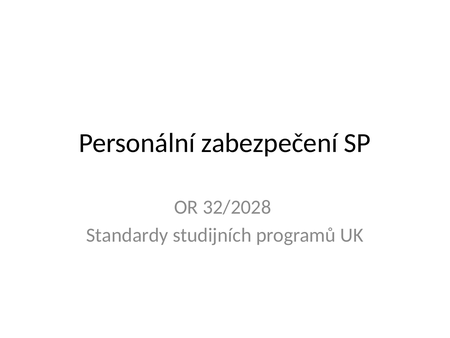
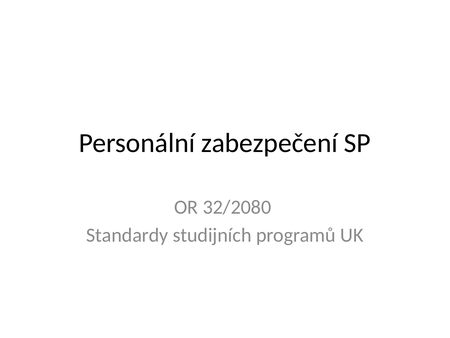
32/2028: 32/2028 -> 32/2080
